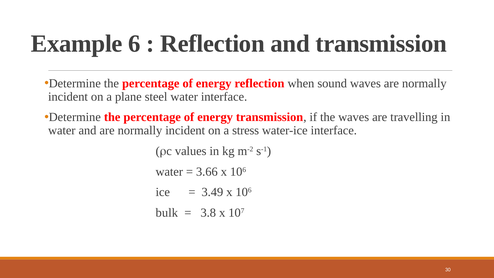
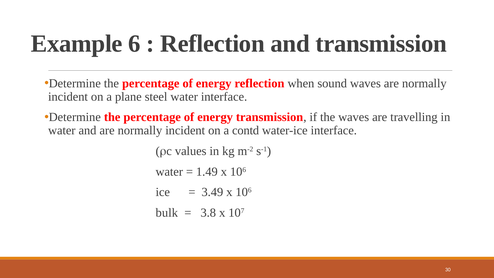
stress: stress -> contd
3.66: 3.66 -> 1.49
